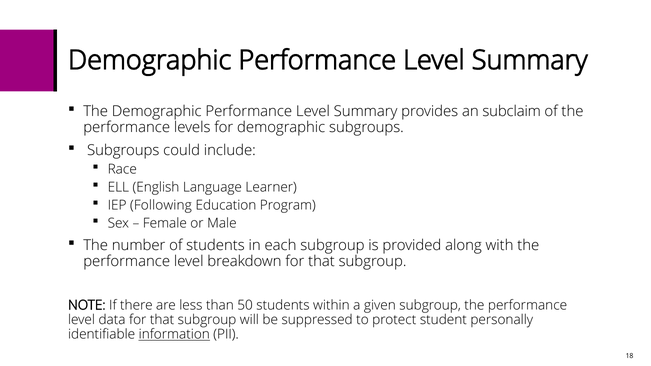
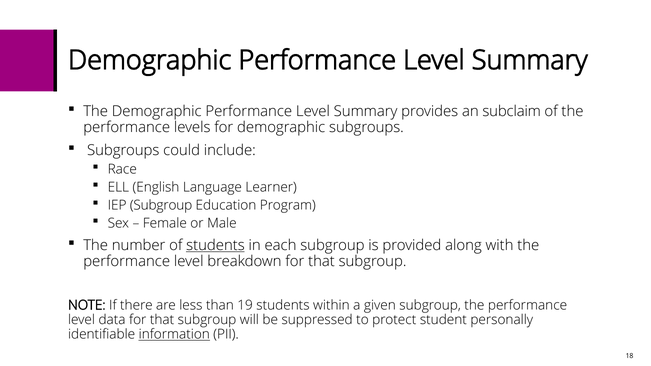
IEP Following: Following -> Subgroup
students at (215, 246) underline: none -> present
50: 50 -> 19
